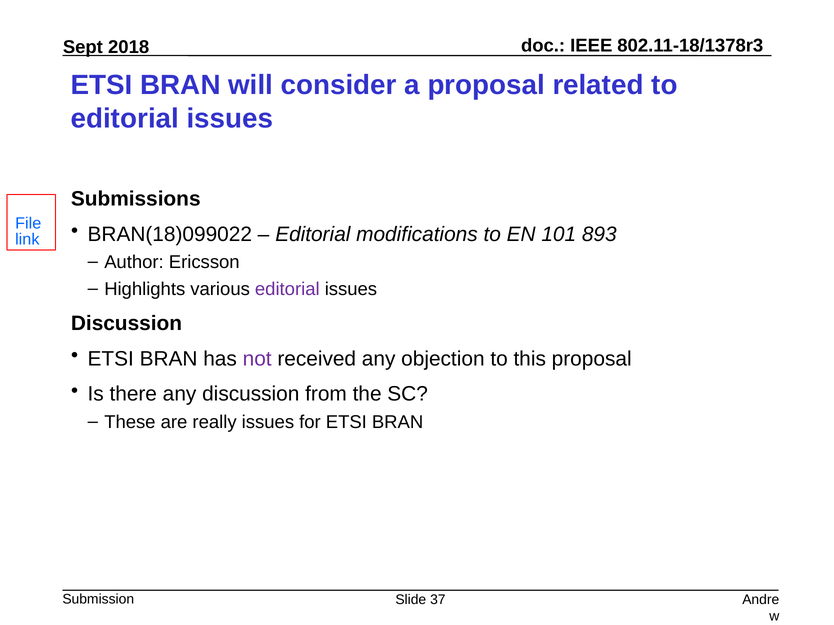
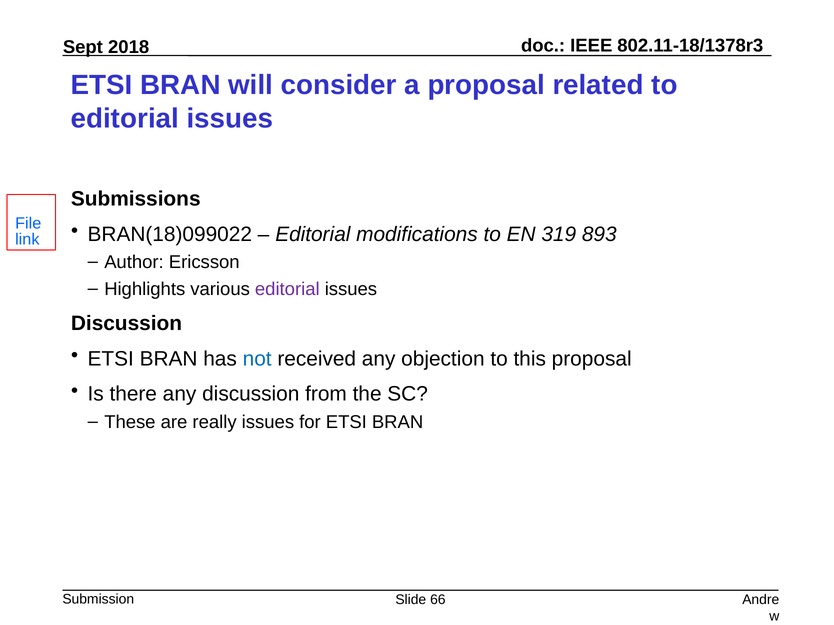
101: 101 -> 319
not colour: purple -> blue
37: 37 -> 66
